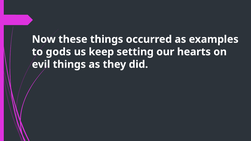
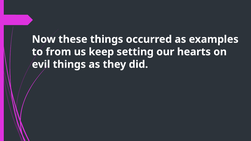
gods: gods -> from
